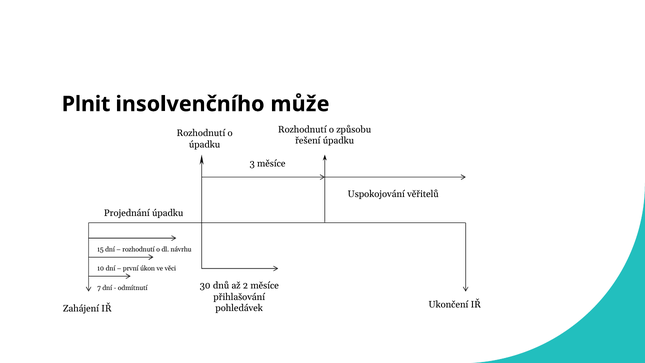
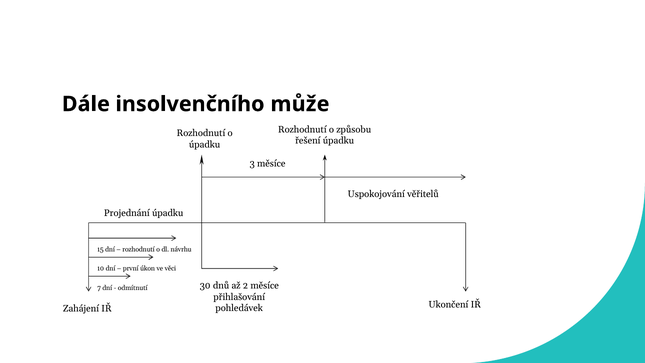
Plnit: Plnit -> Dále
